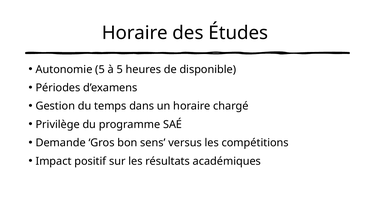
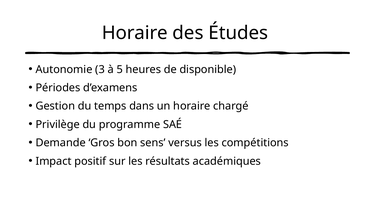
Autonomie 5: 5 -> 3
